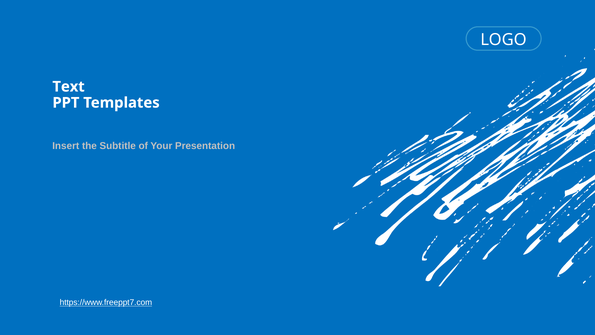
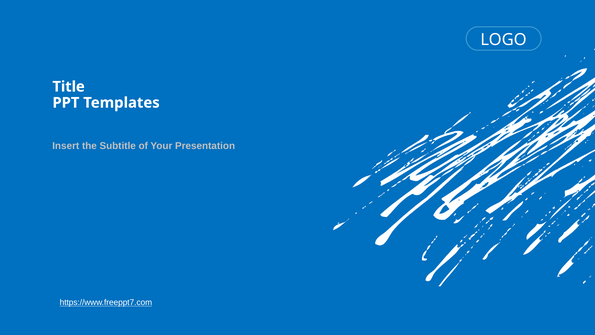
Text: Text -> Title
